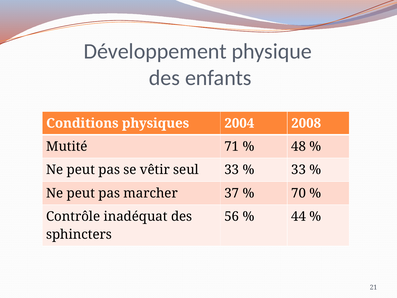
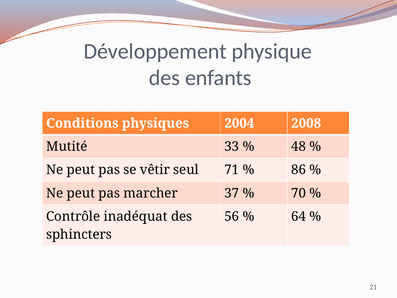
71: 71 -> 33
seul 33: 33 -> 71
33 at (299, 170): 33 -> 86
44: 44 -> 64
